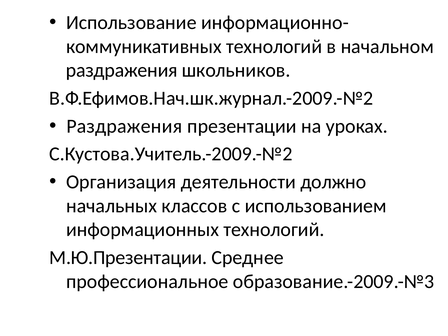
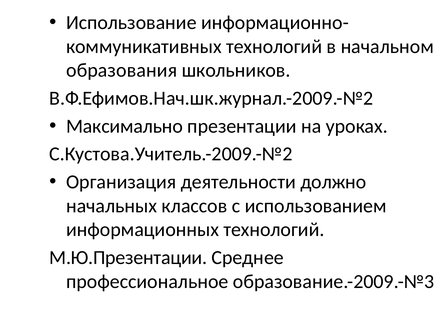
раздражения at (122, 70): раздражения -> образования
Раздражения at (124, 126): Раздражения -> Максимально
